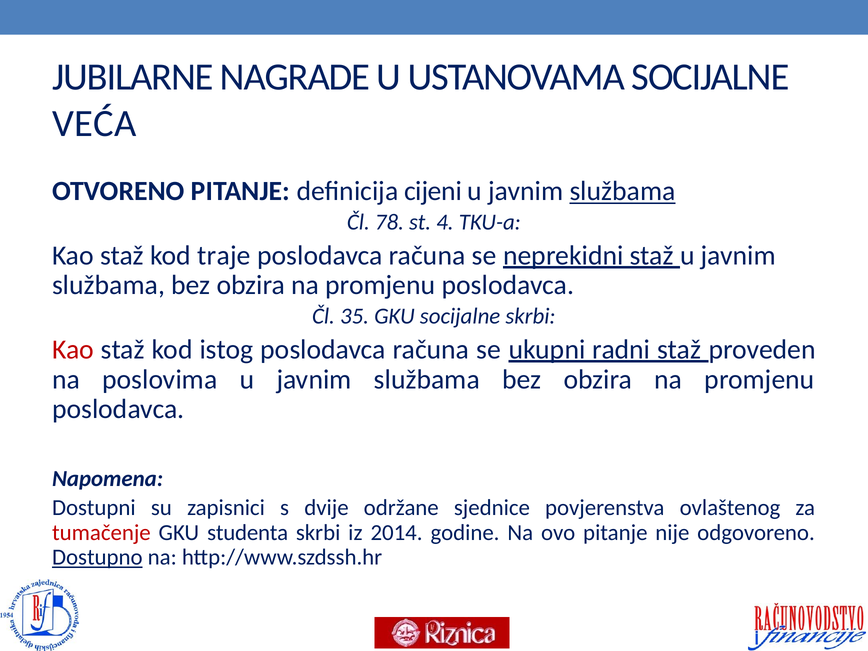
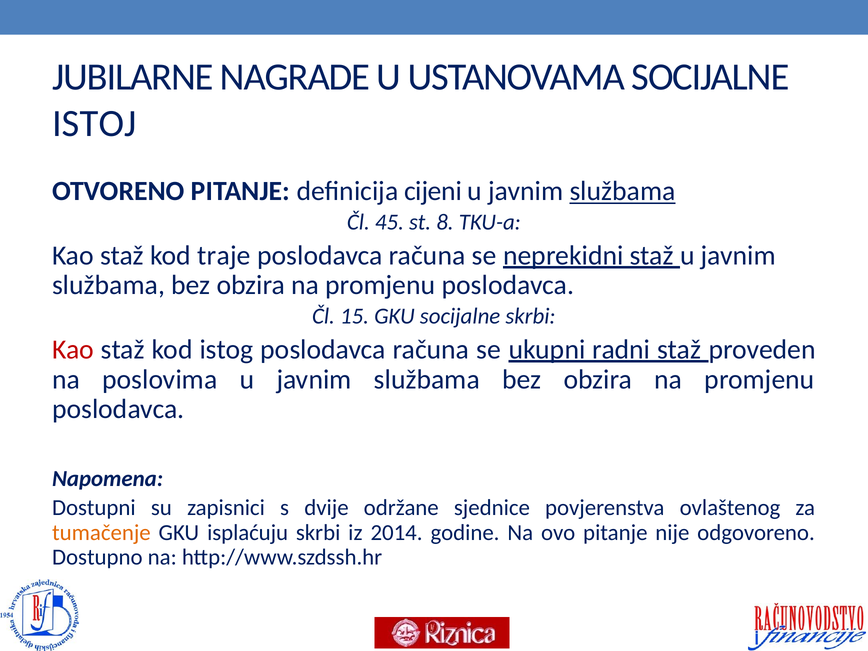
VEĆA: VEĆA -> ISTOJ
78: 78 -> 45
4: 4 -> 8
35: 35 -> 15
tumačenje colour: red -> orange
studenta: studenta -> isplaćuju
Dostupno underline: present -> none
